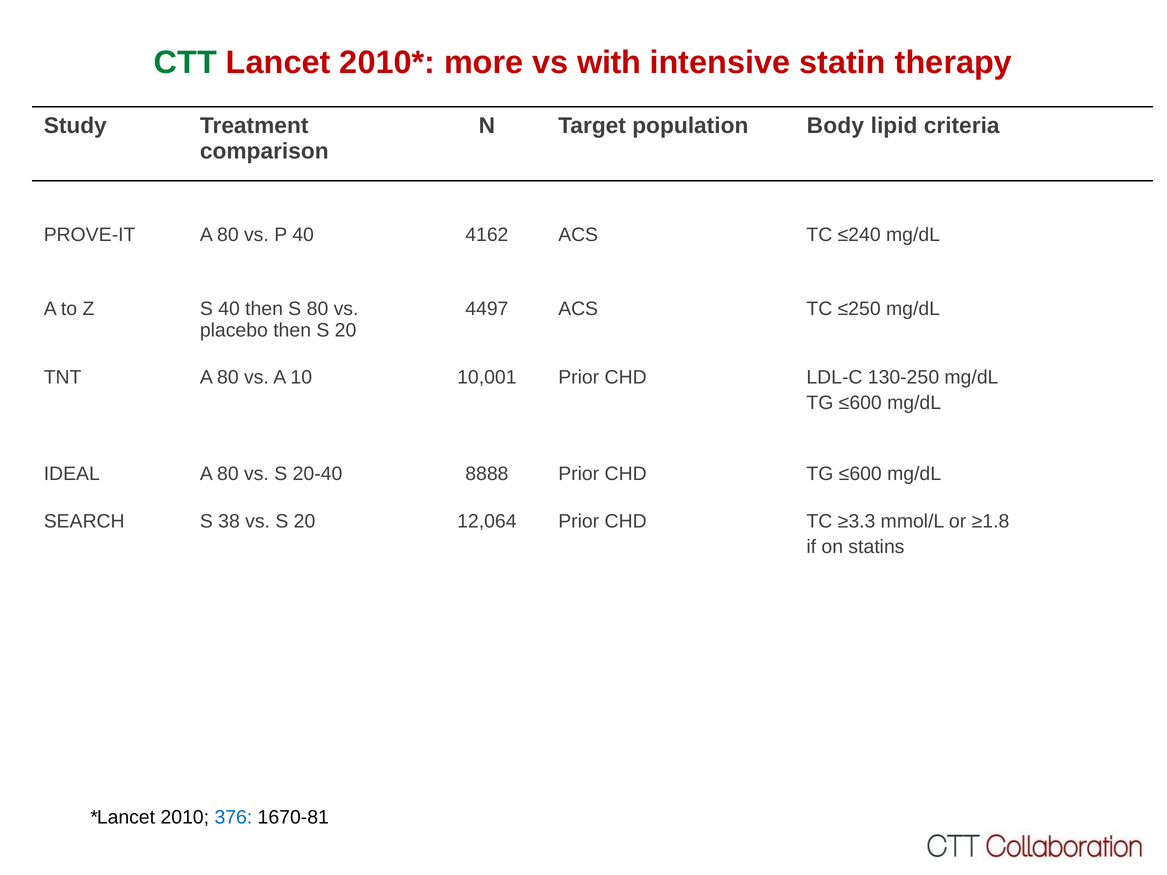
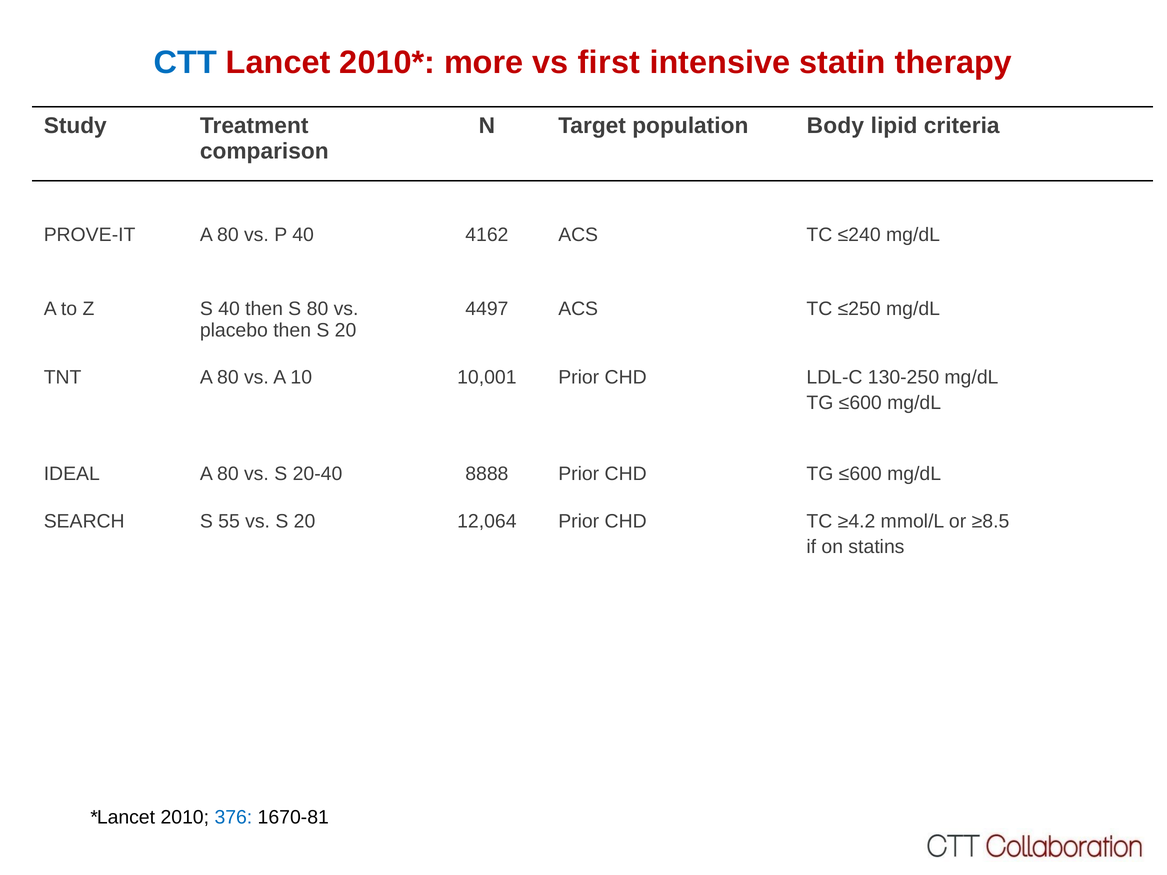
CTT colour: green -> blue
with: with -> first
38: 38 -> 55
≥3.3: ≥3.3 -> ≥4.2
≥1.8: ≥1.8 -> ≥8.5
